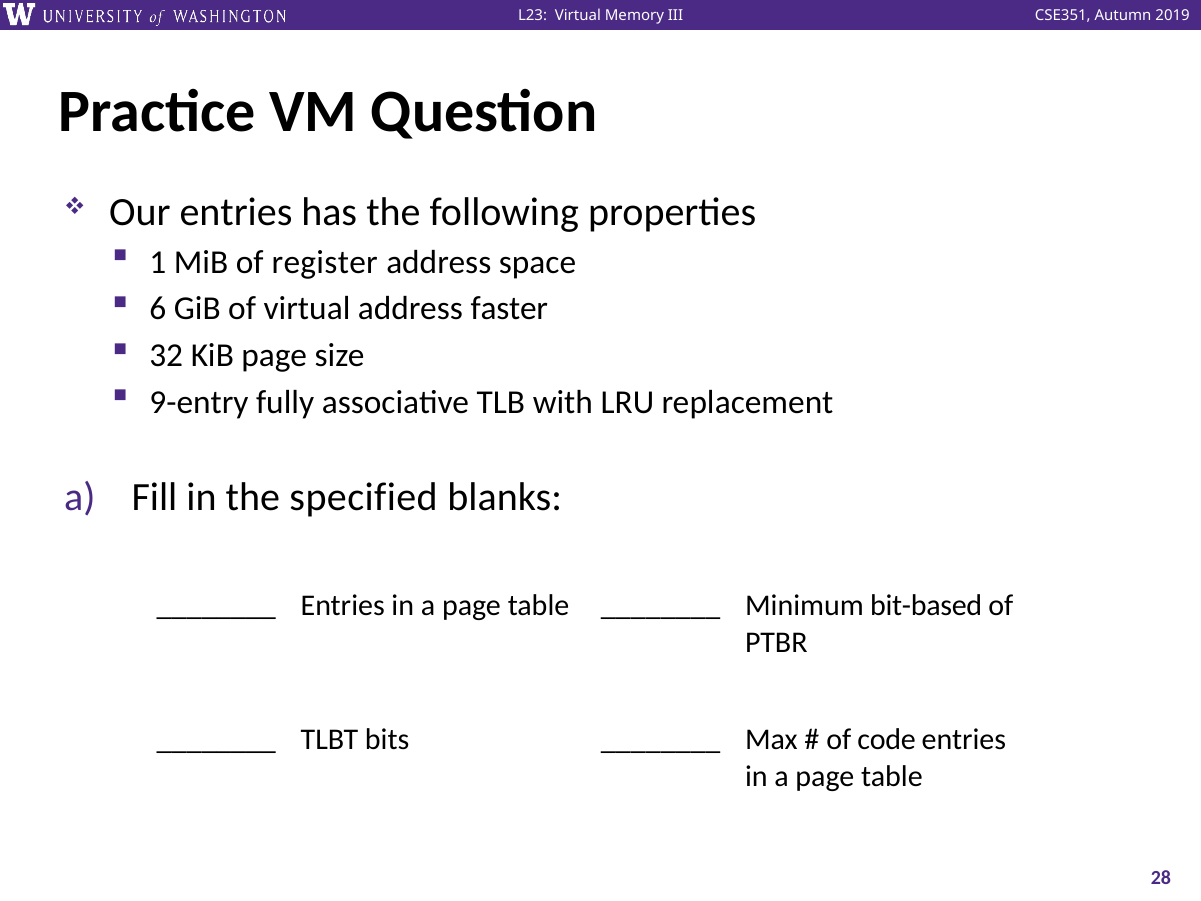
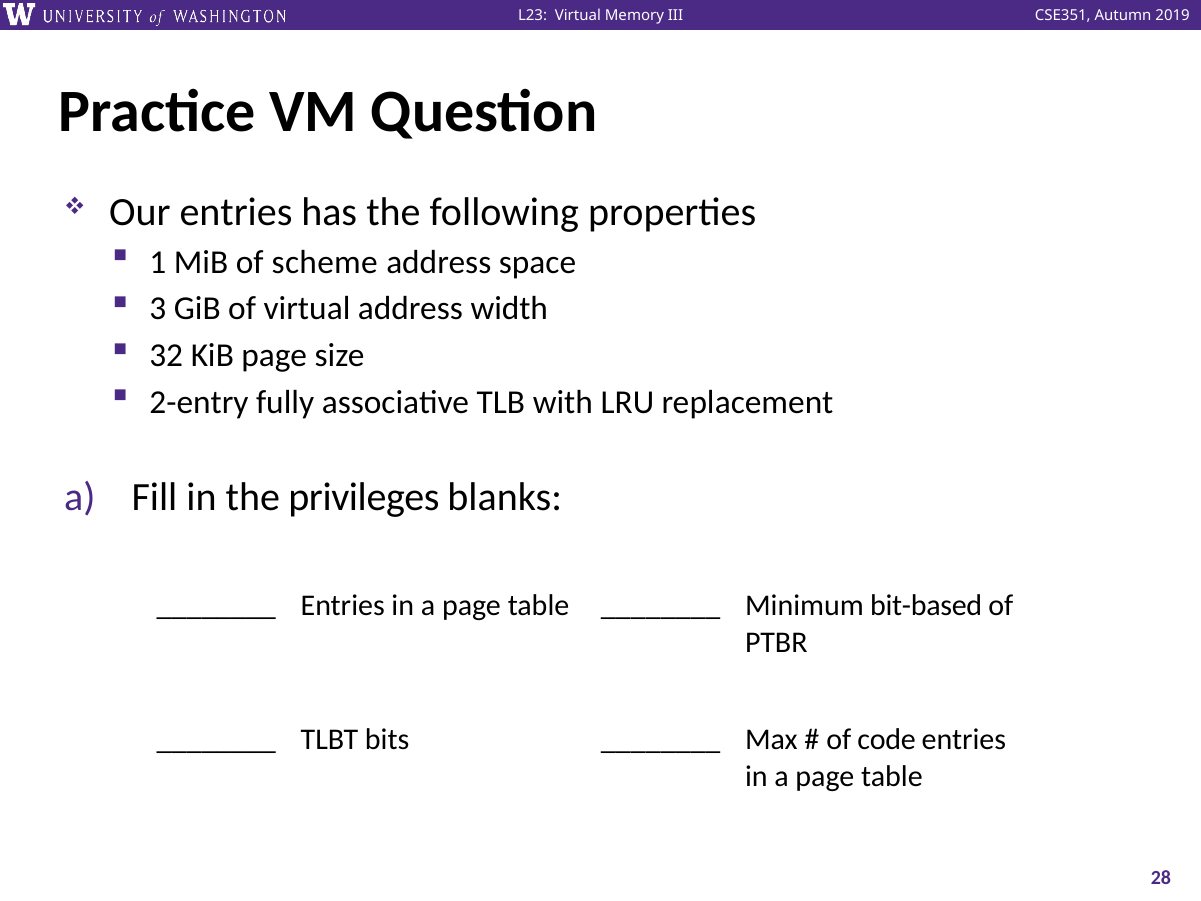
register: register -> scheme
6: 6 -> 3
faster: faster -> width
9-entry: 9-entry -> 2-entry
specified: specified -> privileges
